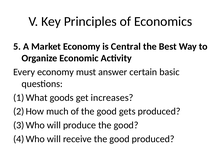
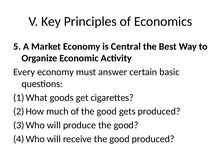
increases: increases -> cigarettes
